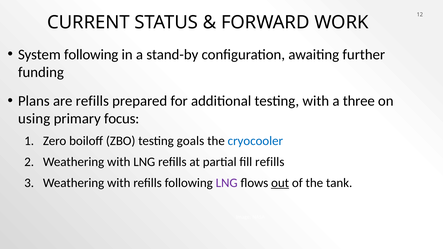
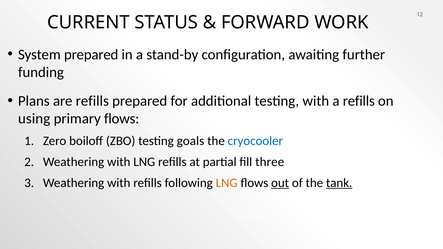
System following: following -> prepared
a three: three -> refills
primary focus: focus -> flows
fill refills: refills -> three
LNG at (227, 183) colour: purple -> orange
tank underline: none -> present
